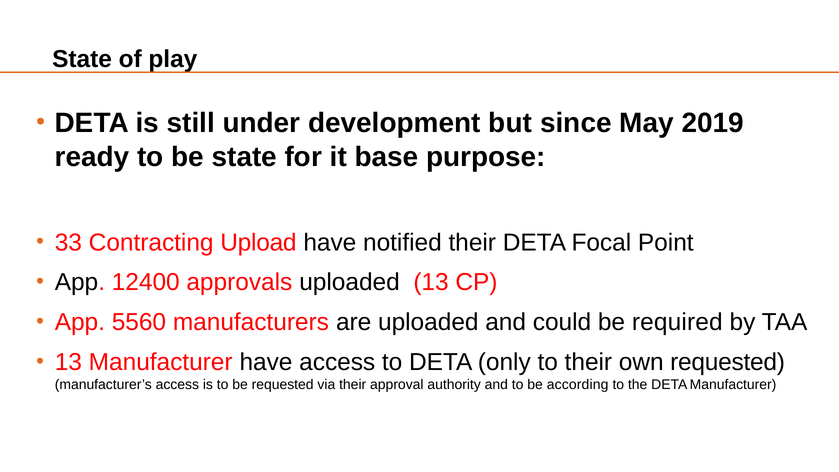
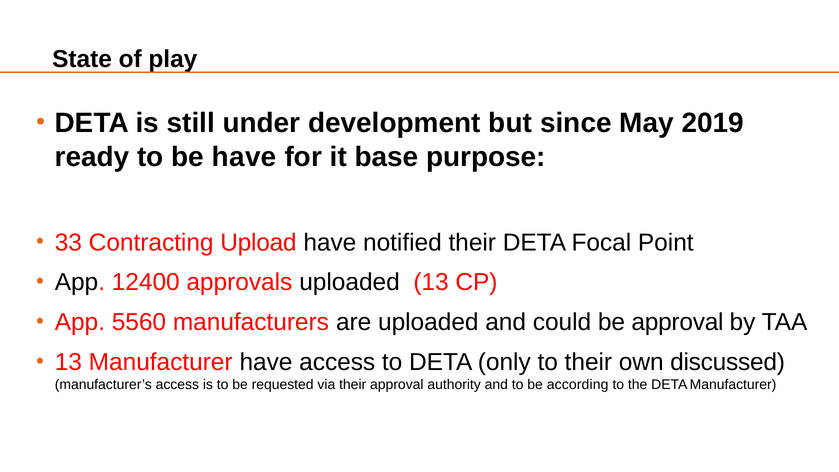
be state: state -> have
be required: required -> approval
own requested: requested -> discussed
